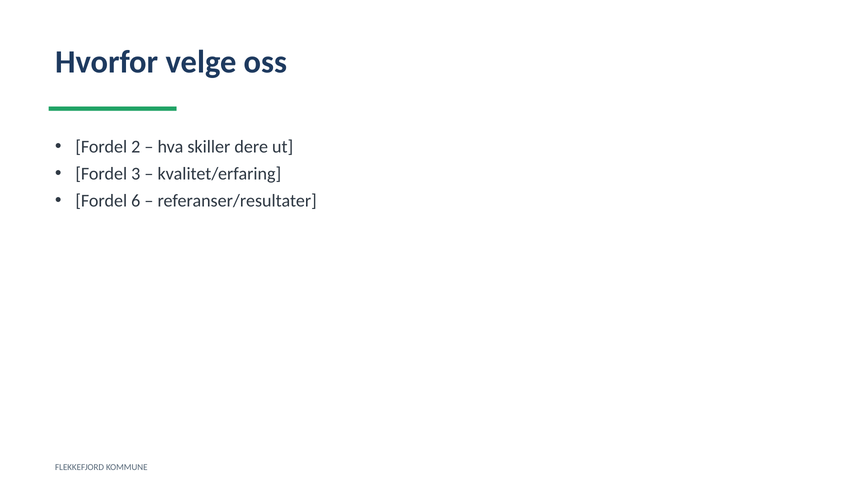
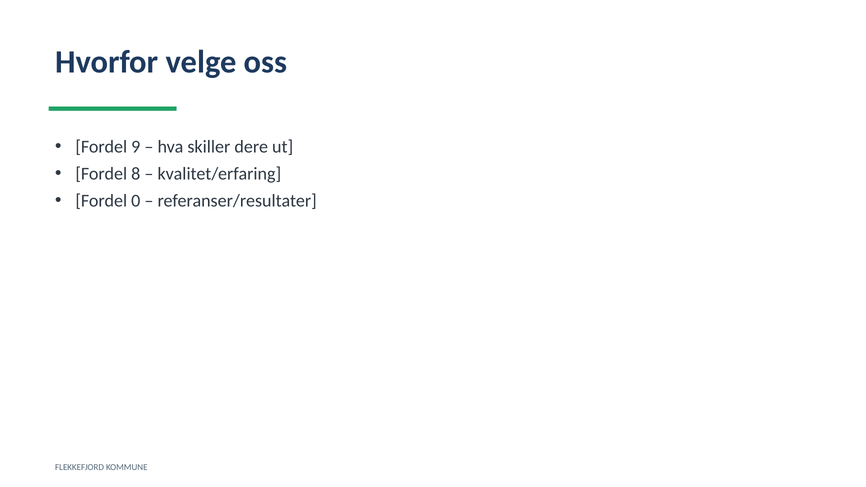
2: 2 -> 9
3: 3 -> 8
6: 6 -> 0
